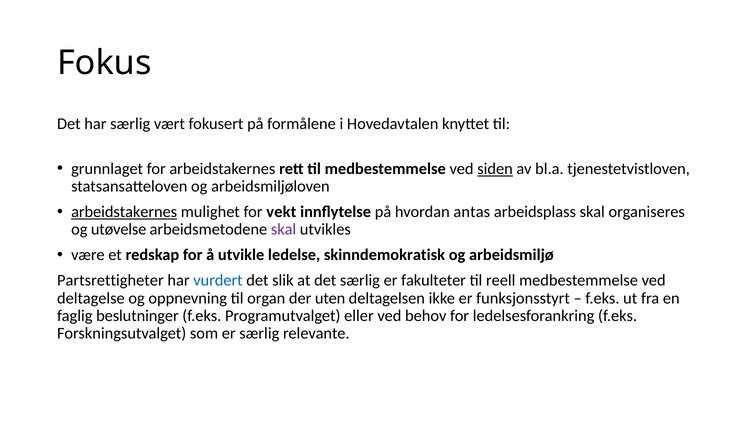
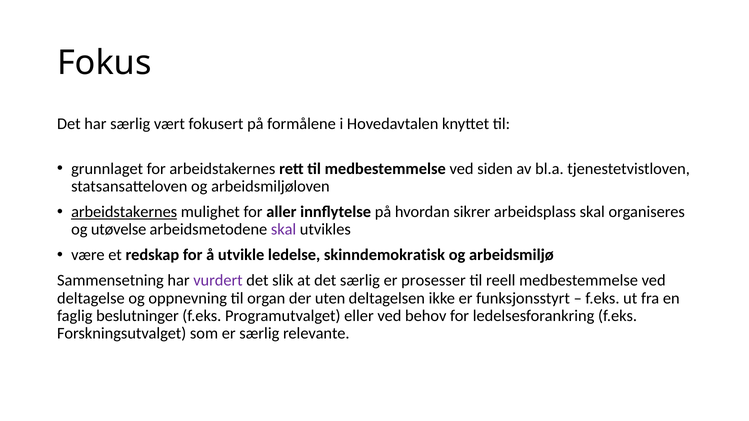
siden underline: present -> none
vekt: vekt -> aller
antas: antas -> sikrer
Partsrettigheter: Partsrettigheter -> Sammensetning
vurdert colour: blue -> purple
fakulteter: fakulteter -> prosesser
